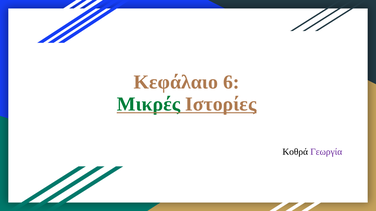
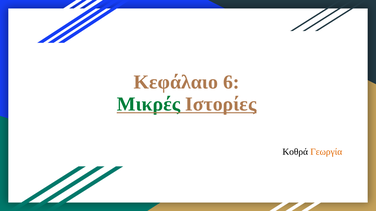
Γεωργία colour: purple -> orange
